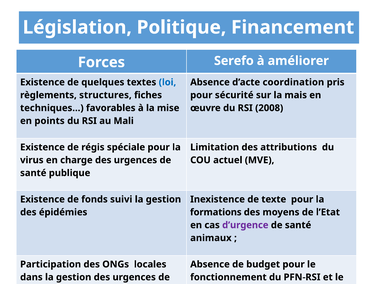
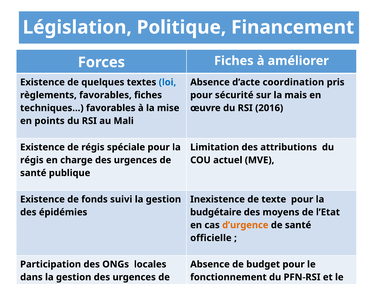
Forces Serefo: Serefo -> Fiches
règlements structures: structures -> favorables
2008: 2008 -> 2016
virus at (32, 160): virus -> régis
formations: formations -> budgétaire
d’urgence colour: purple -> orange
animaux: animaux -> officielle
